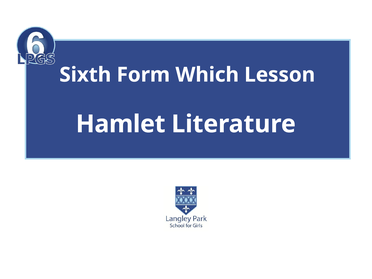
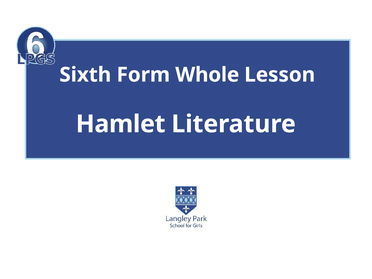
Which: Which -> Whole
